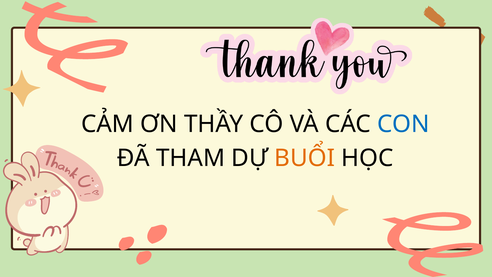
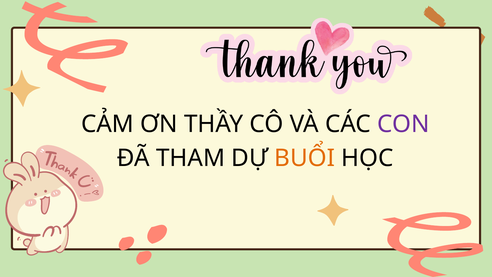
CON colour: blue -> purple
